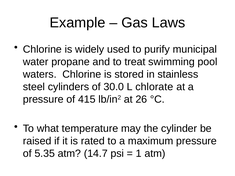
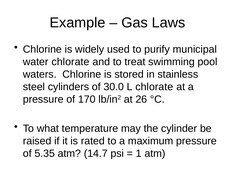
water propane: propane -> chlorate
415: 415 -> 170
